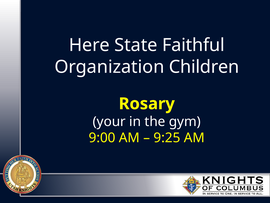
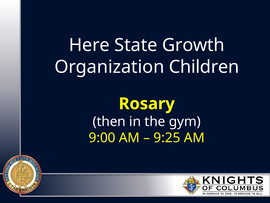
Faithful: Faithful -> Growth
your: your -> then
